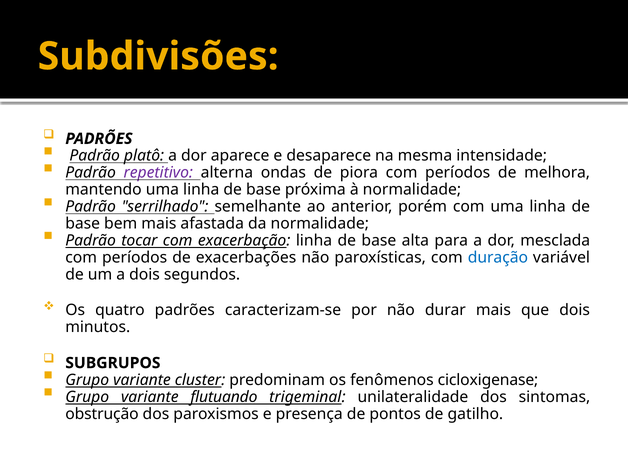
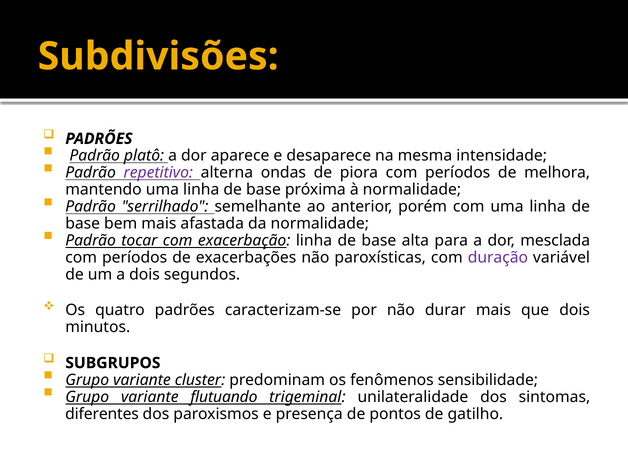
duração colour: blue -> purple
cicloxigenase: cicloxigenase -> sensibilidade
obstrução: obstrução -> diferentes
